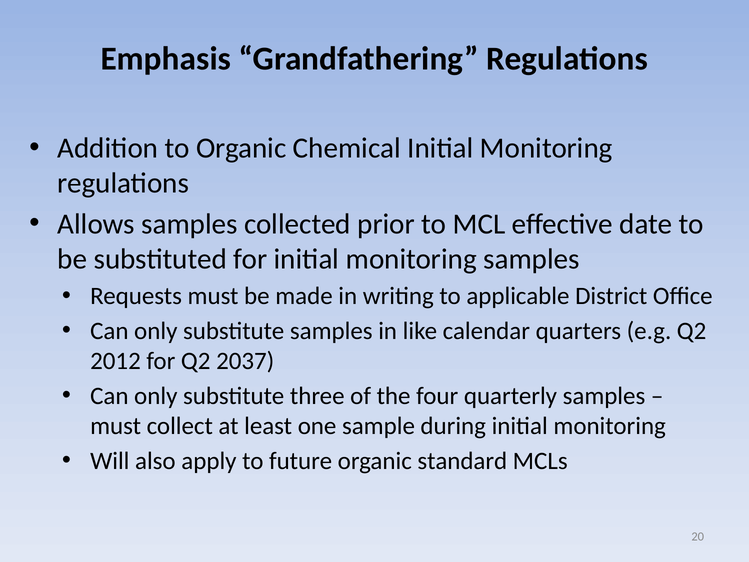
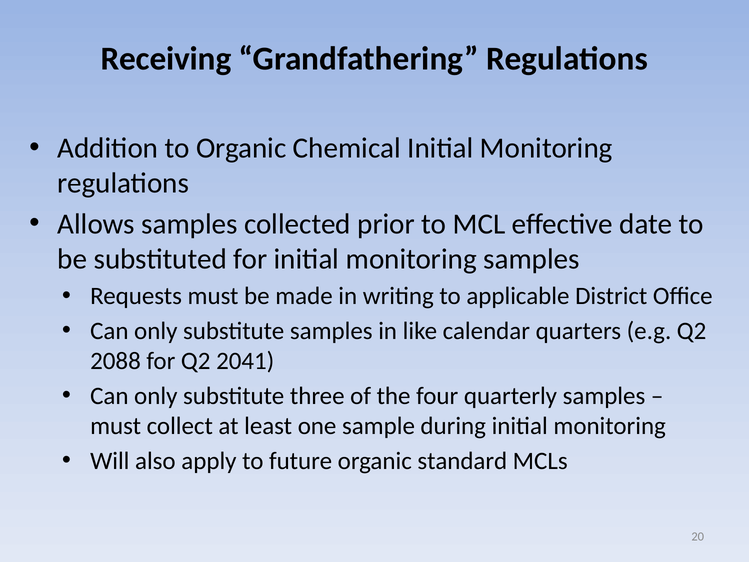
Emphasis: Emphasis -> Receiving
2012: 2012 -> 2088
2037: 2037 -> 2041
